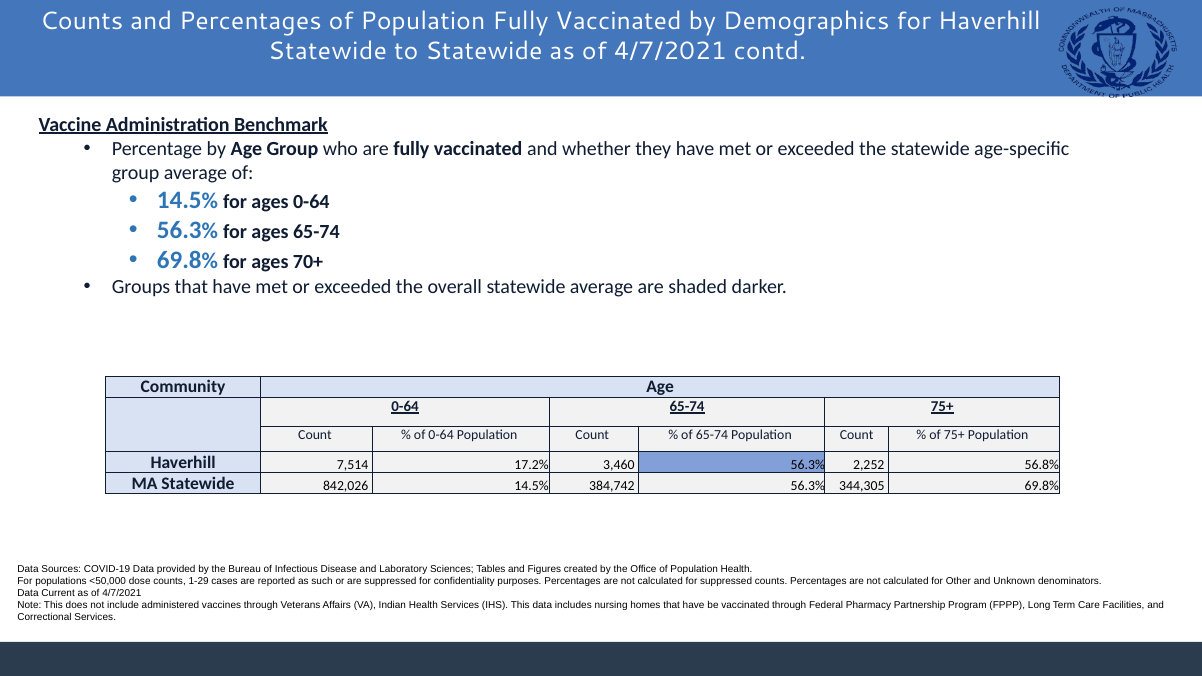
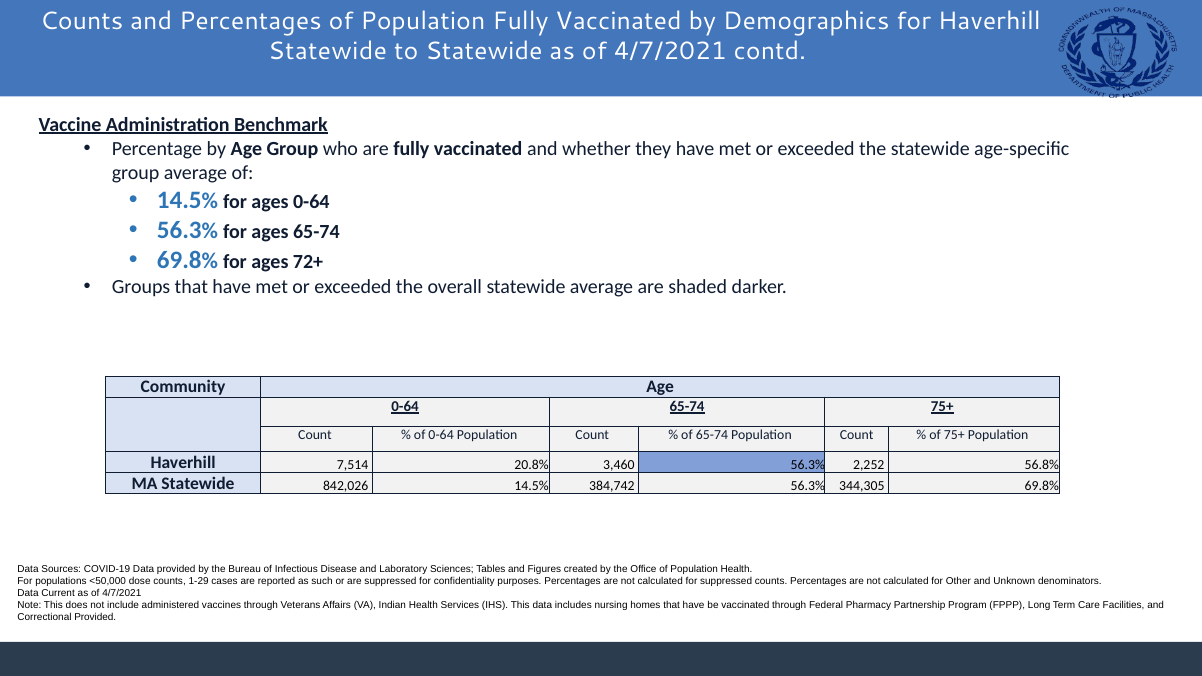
70+: 70+ -> 72+
17.2%: 17.2% -> 20.8%
Correctional Services: Services -> Provided
